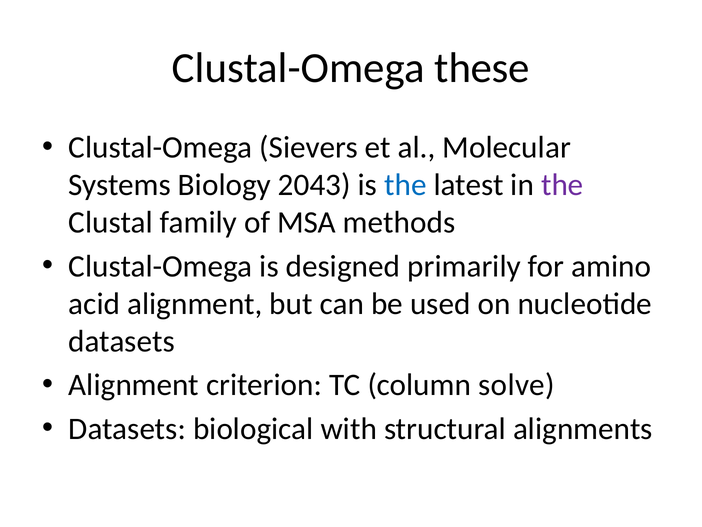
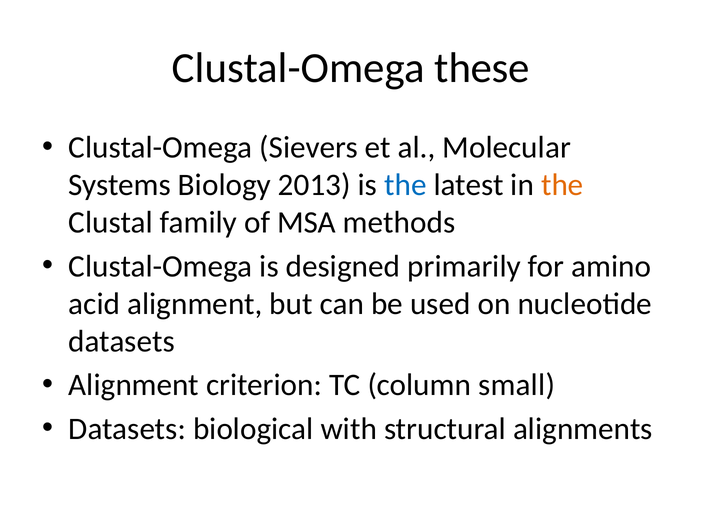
2043: 2043 -> 2013
the at (562, 185) colour: purple -> orange
solve: solve -> small
